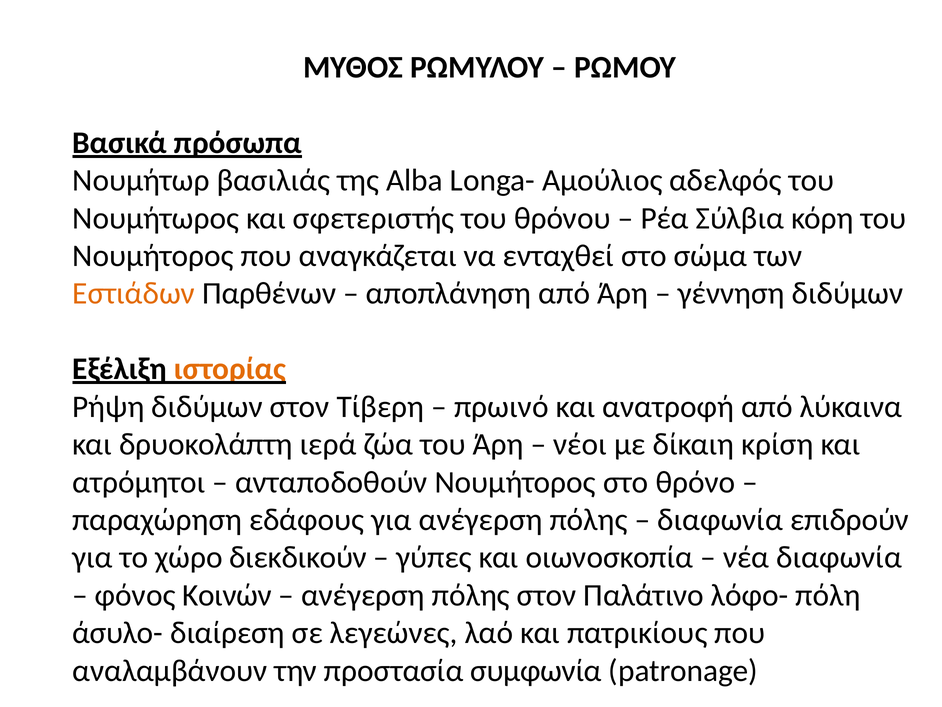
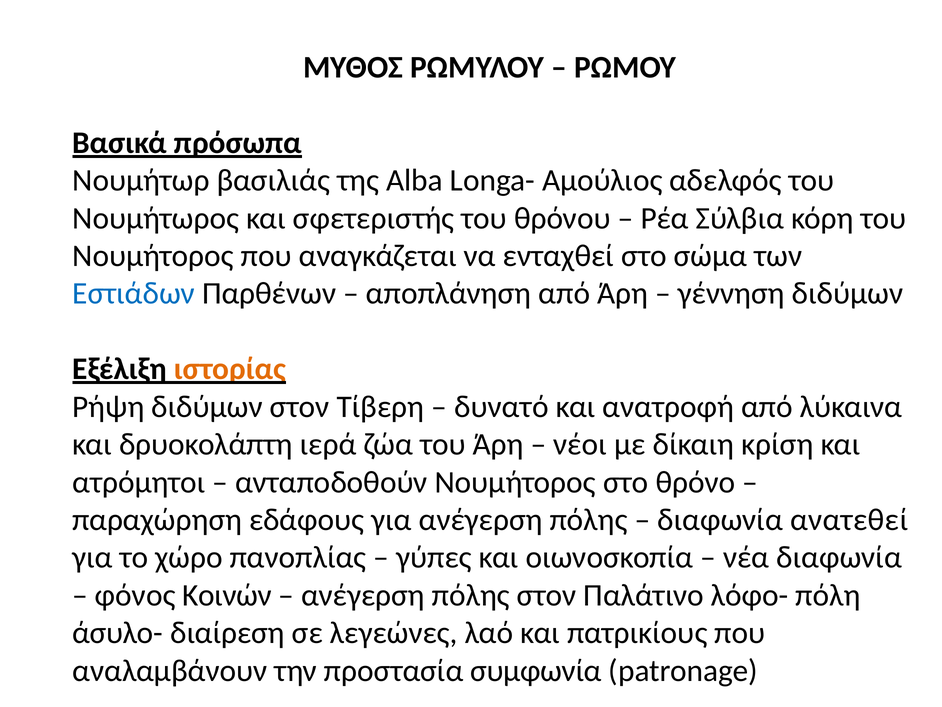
Εστιάδων colour: orange -> blue
πρωινό: πρωινό -> δυνατό
επιδρούν: επιδρούν -> ανατεθεί
διεκδικούν: διεκδικούν -> πανοπλίας
